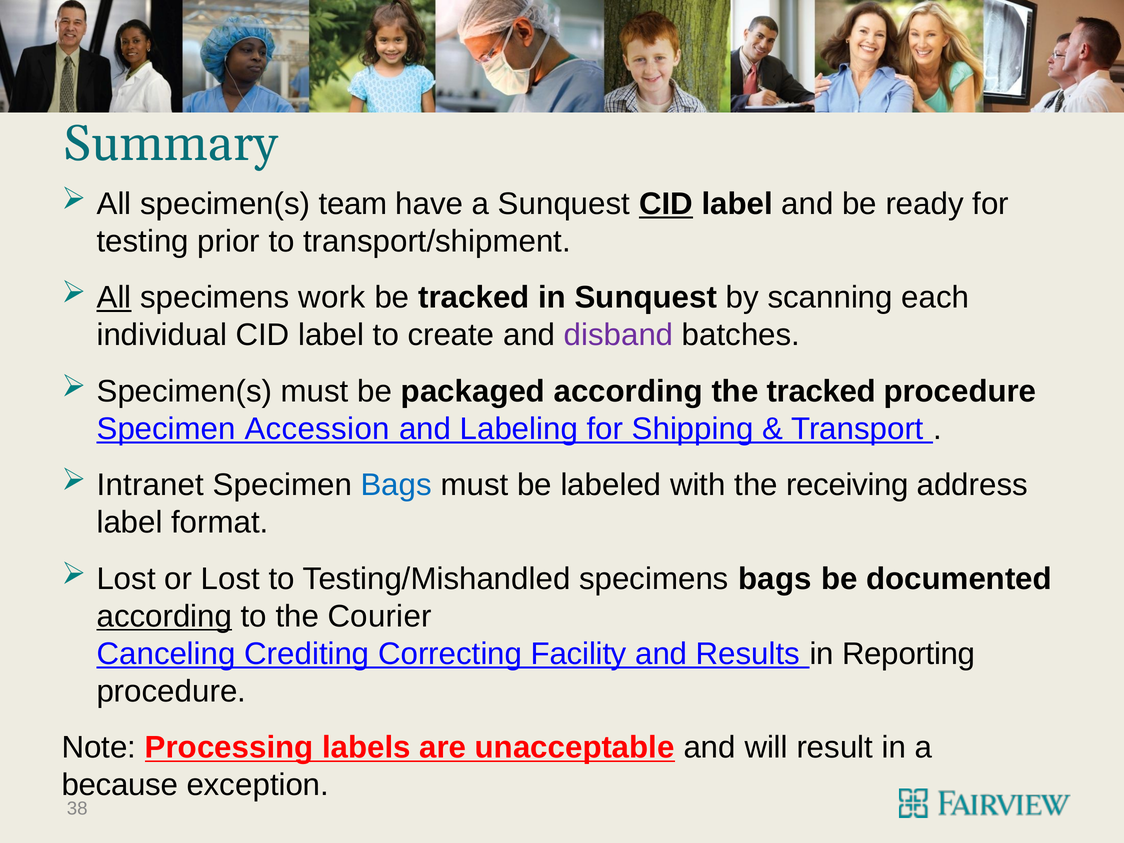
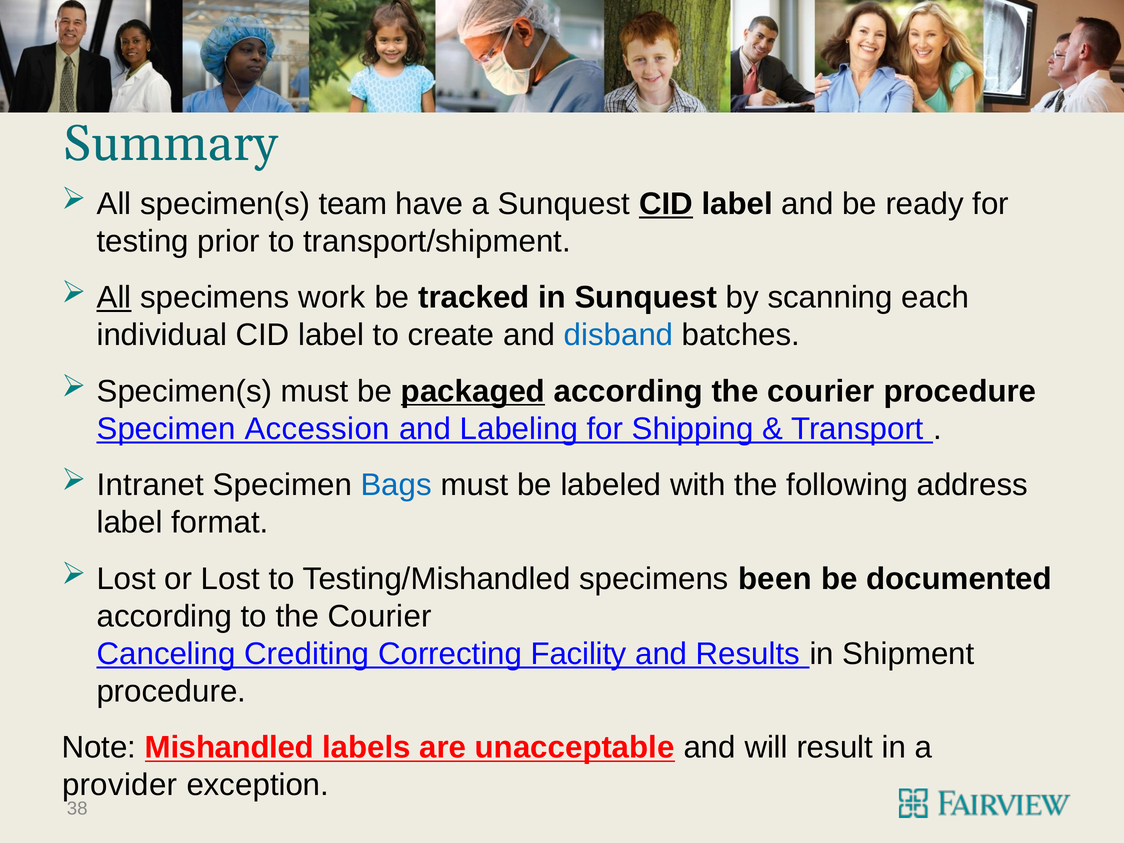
disband colour: purple -> blue
packaged underline: none -> present
according the tracked: tracked -> courier
receiving: receiving -> following
specimens bags: bags -> been
according at (164, 616) underline: present -> none
Reporting: Reporting -> Shipment
Processing: Processing -> Mishandled
because: because -> provider
